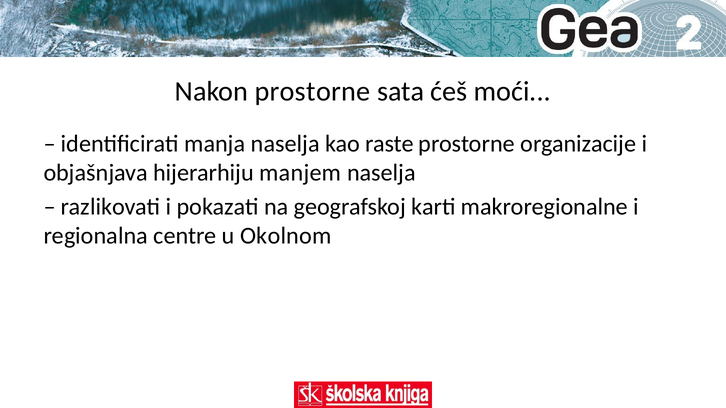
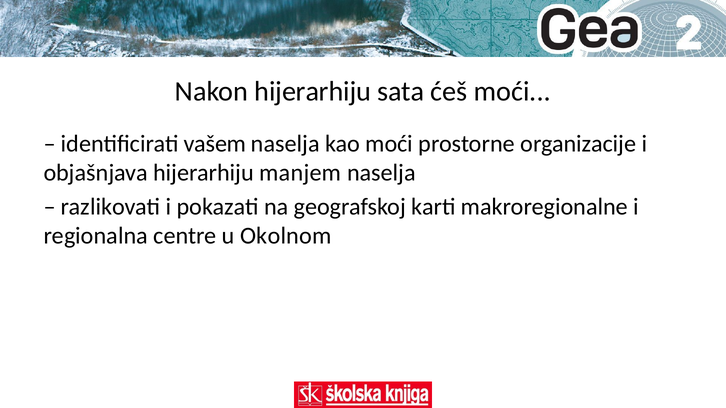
Nakon prostorne: prostorne -> hijerarhiju
manja: manja -> vašem
kao raste: raste -> moći
